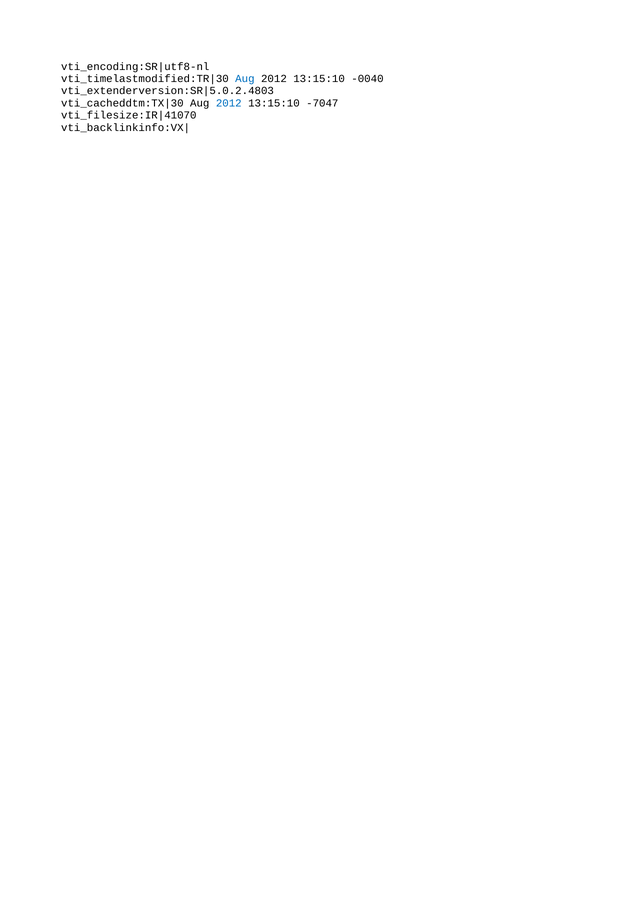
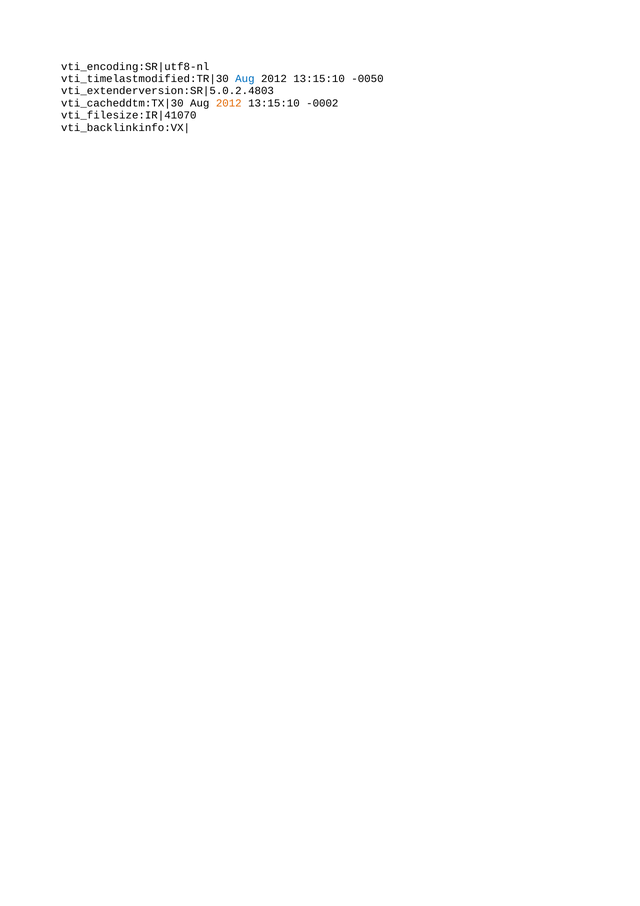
-0040: -0040 -> -0050
2012 at (229, 103) colour: blue -> orange
-7047: -7047 -> -0002
